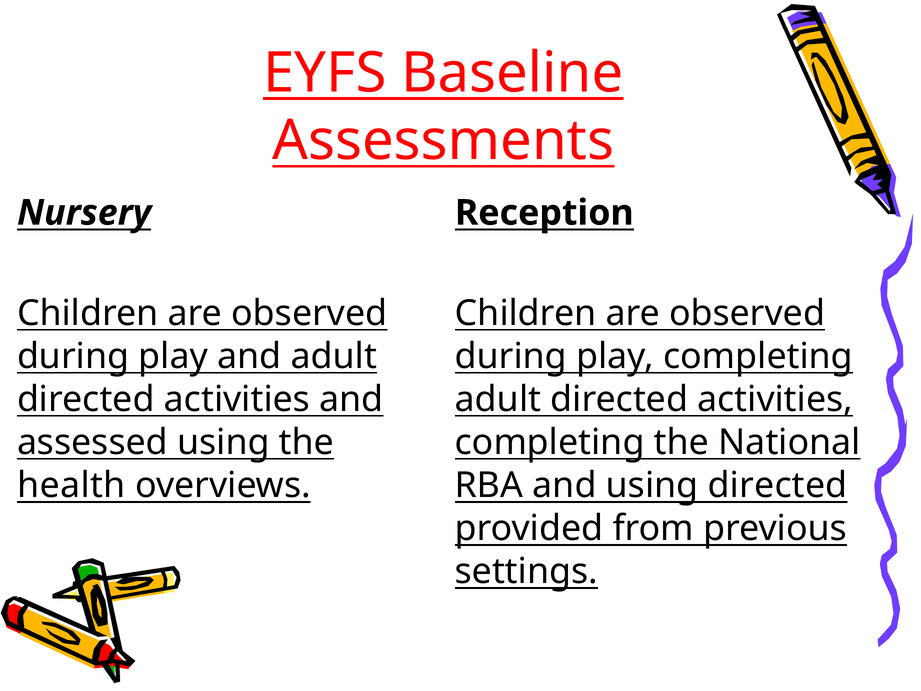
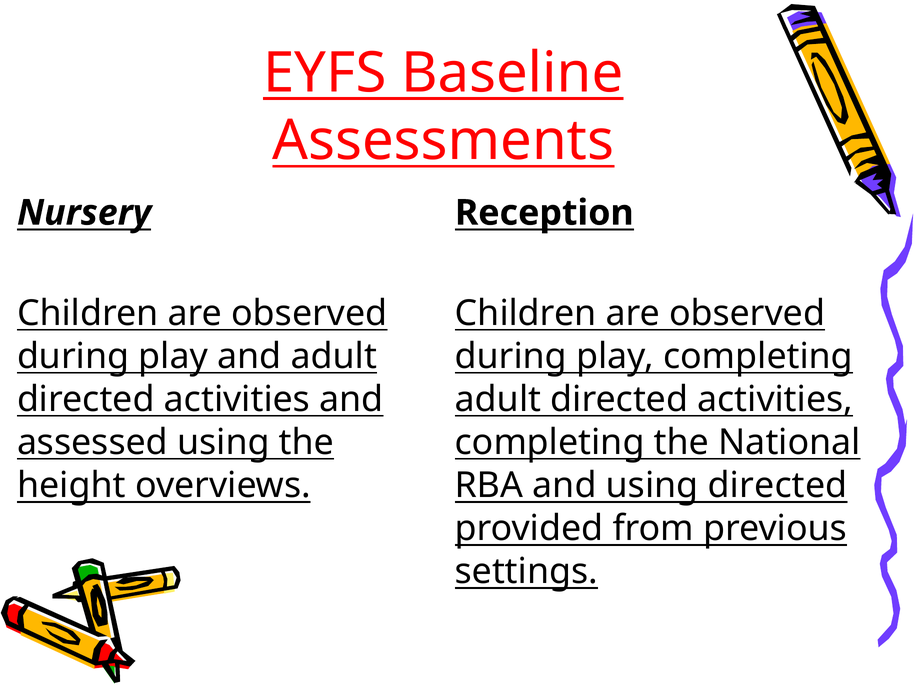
health: health -> height
